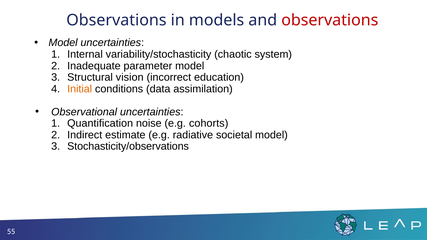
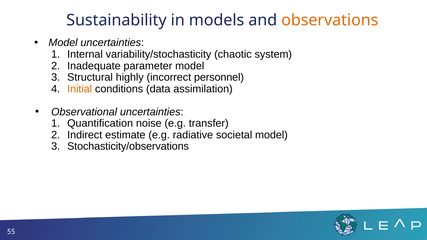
Observations at (116, 20): Observations -> Sustainability
observations at (330, 20) colour: red -> orange
vision: vision -> highly
education: education -> personnel
cohorts: cohorts -> transfer
